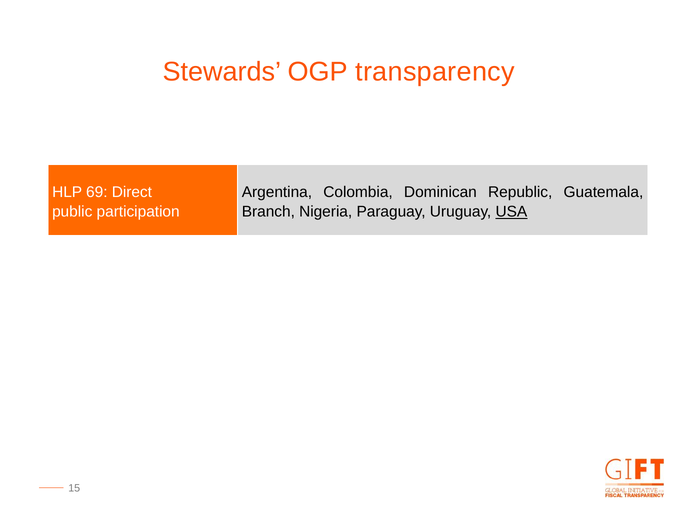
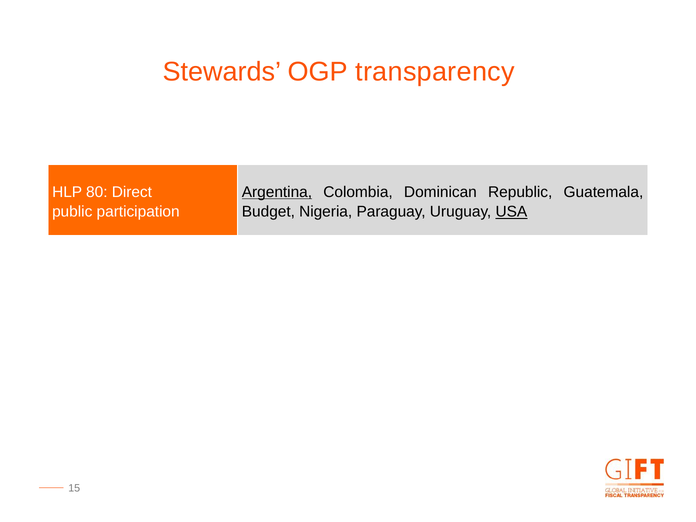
69: 69 -> 80
Argentina underline: none -> present
Branch: Branch -> Budget
